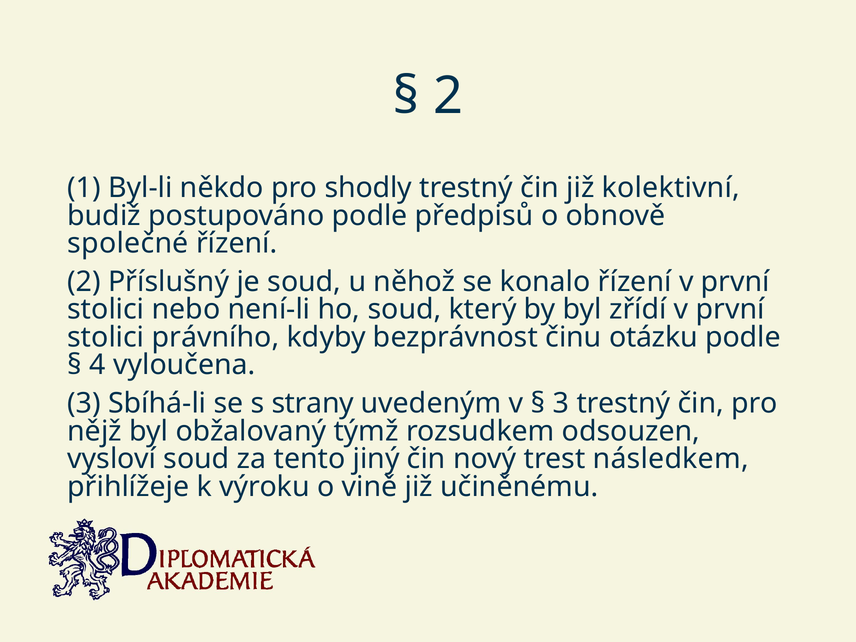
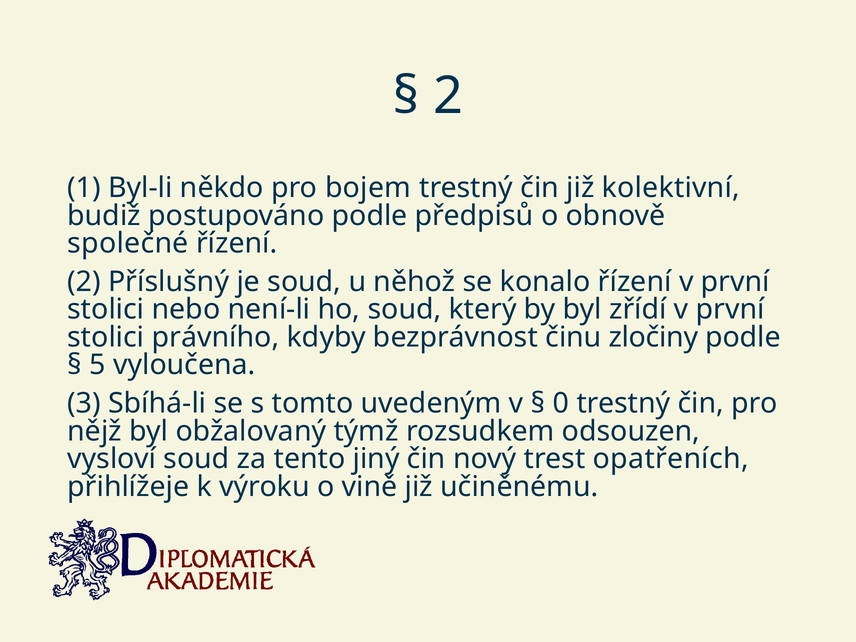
shodly: shodly -> bojem
otázku: otázku -> zločiny
4: 4 -> 5
strany: strany -> tomto
3 at (561, 403): 3 -> 0
následkem: následkem -> opatřeních
